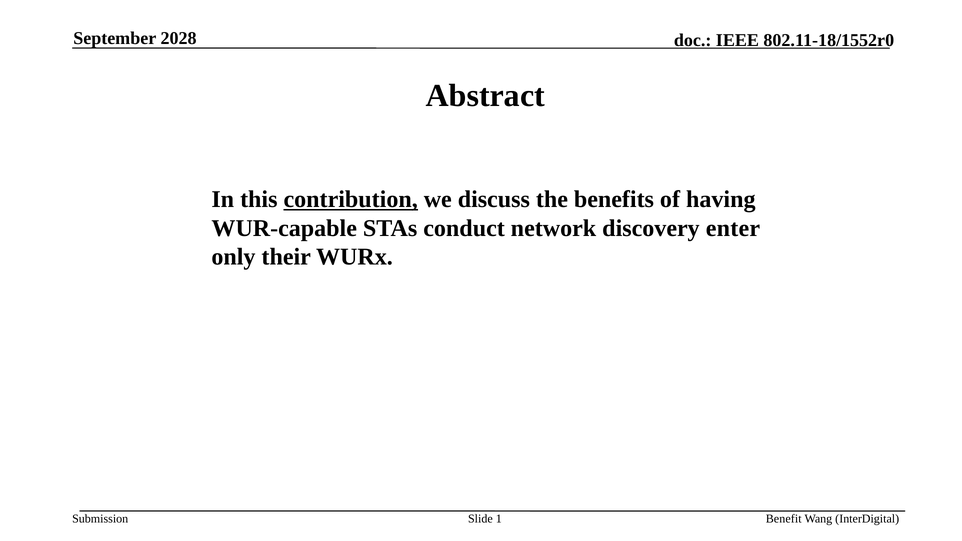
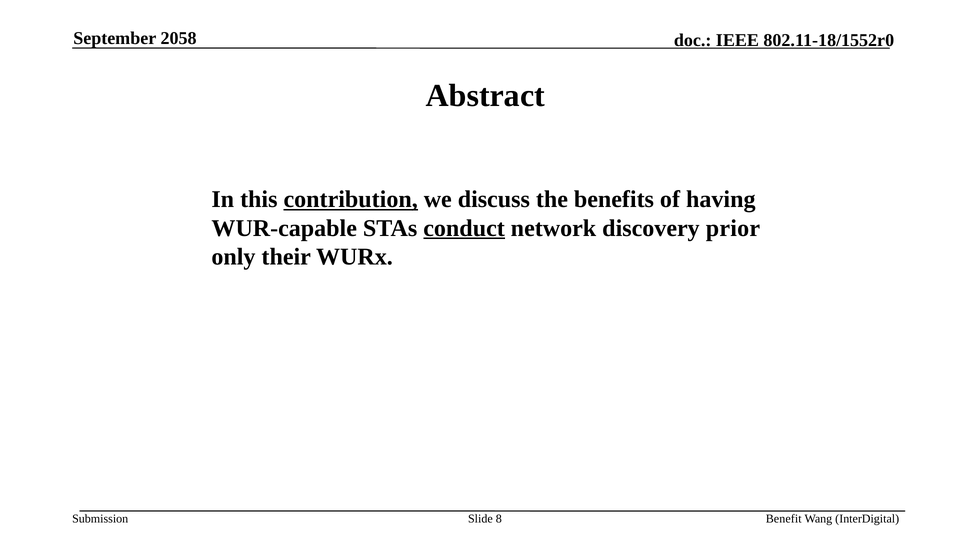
2028: 2028 -> 2058
conduct underline: none -> present
enter: enter -> prior
1: 1 -> 8
